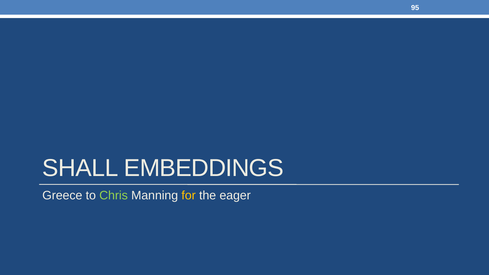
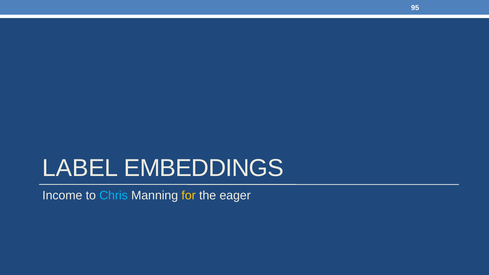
SHALL: SHALL -> LABEL
Greece: Greece -> Income
Chris colour: light green -> light blue
